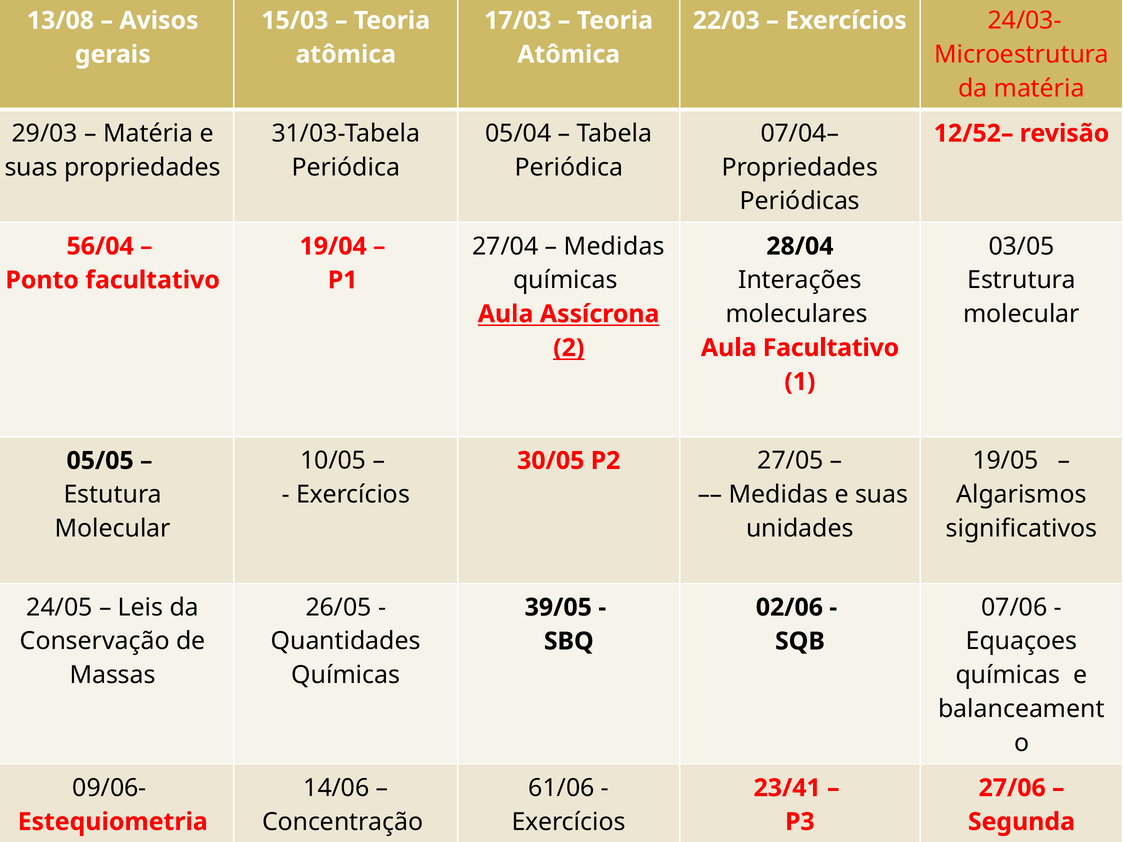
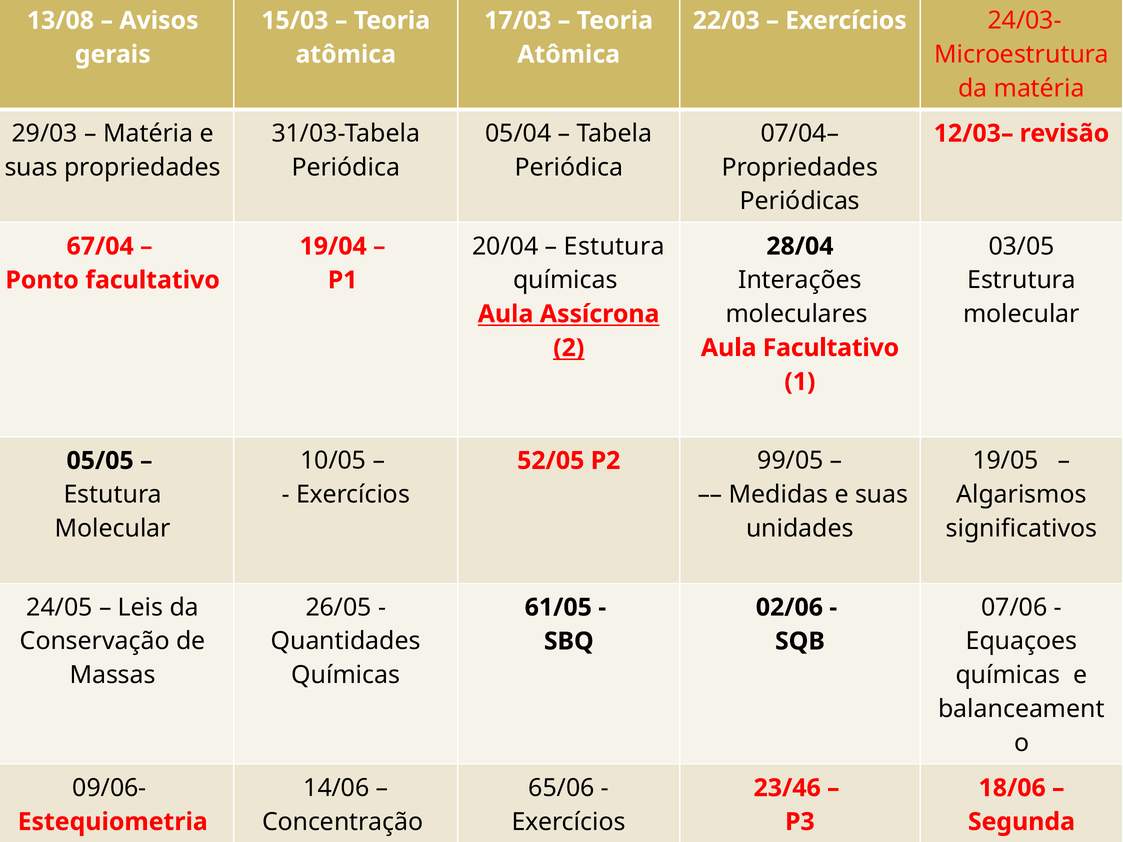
12/52–: 12/52– -> 12/03–
27/04: 27/04 -> 20/04
Medidas at (614, 246): Medidas -> Estutura
56/04: 56/04 -> 67/04
30/05: 30/05 -> 52/05
27/05: 27/05 -> 99/05
39/05: 39/05 -> 61/05
61/06: 61/06 -> 65/06
23/41: 23/41 -> 23/46
27/06: 27/06 -> 18/06
